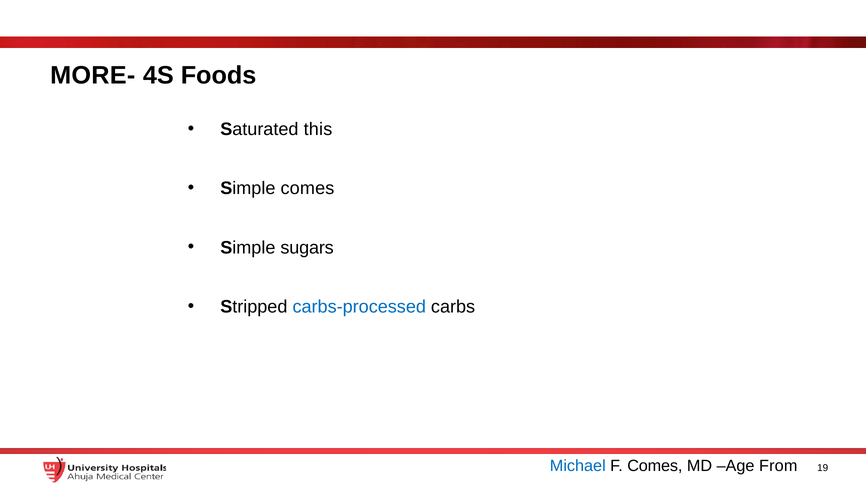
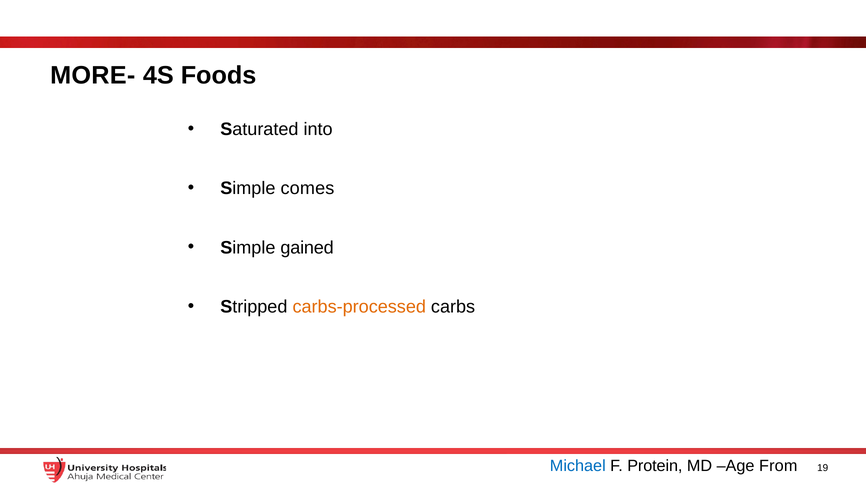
this: this -> into
sugars: sugars -> gained
carbs-processed colour: blue -> orange
F Comes: Comes -> Protein
